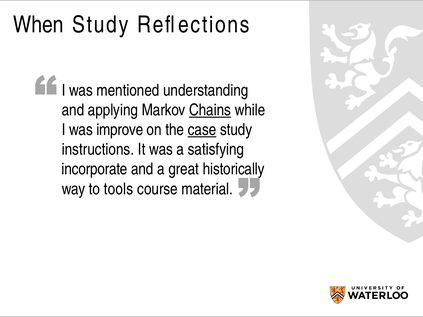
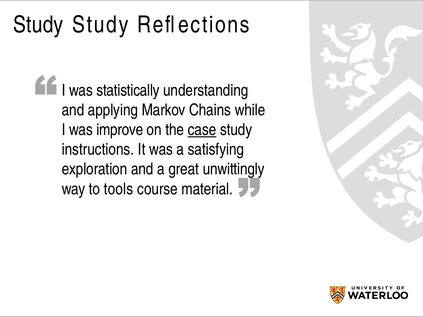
When at (38, 25): When -> Study
mentioned: mentioned -> statistically
Chains underline: present -> none
incorporate: incorporate -> exploration
historically: historically -> unwittingly
